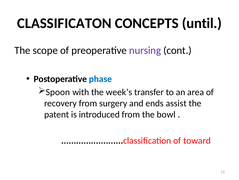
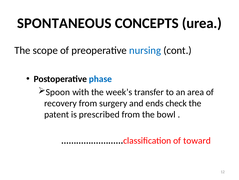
CLASSIFICATON: CLASSIFICATON -> SPONTANEOUS
until: until -> urea
nursing colour: purple -> blue
assist: assist -> check
introduced: introduced -> prescribed
